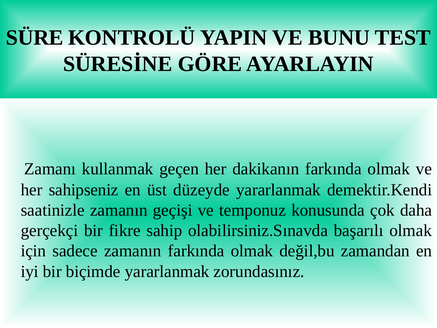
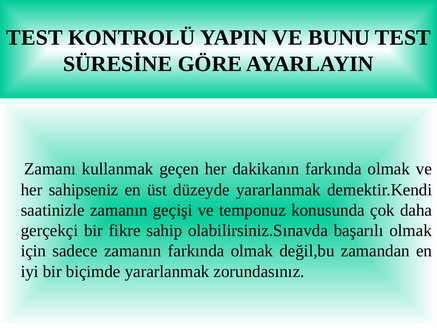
SÜRE at (35, 38): SÜRE -> TEST
